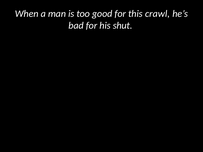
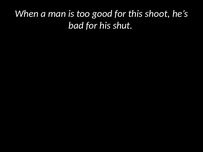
crawl: crawl -> shoot
